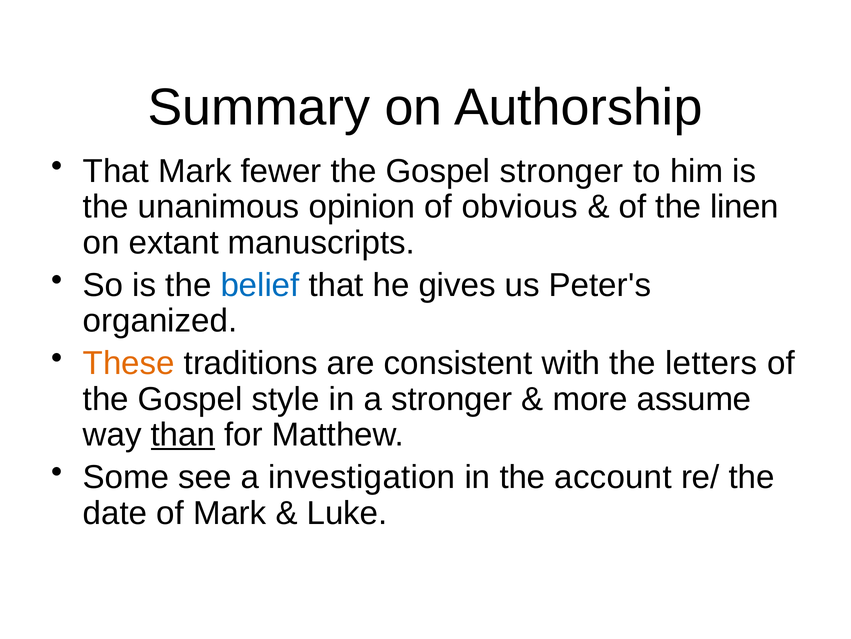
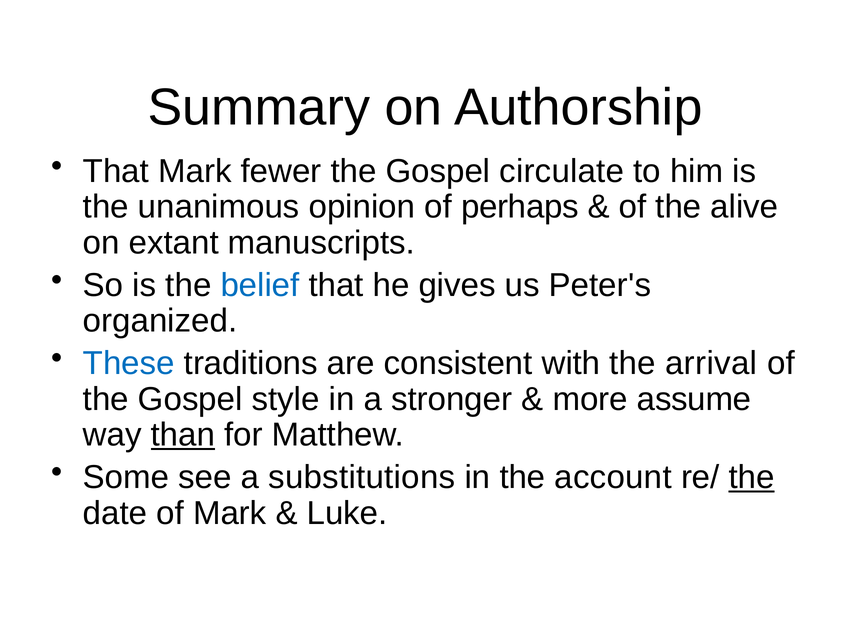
Gospel stronger: stronger -> circulate
obvious: obvious -> perhaps
linen: linen -> alive
These colour: orange -> blue
letters: letters -> arrival
investigation: investigation -> substitutions
the at (752, 477) underline: none -> present
